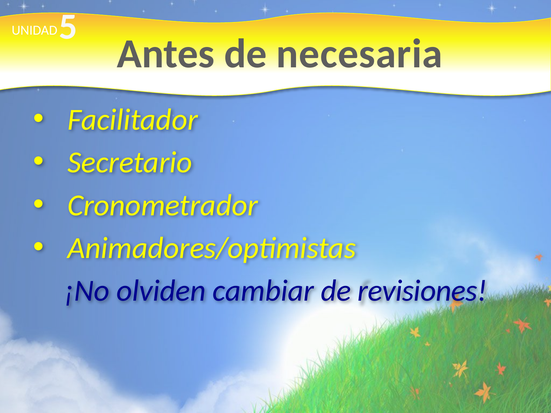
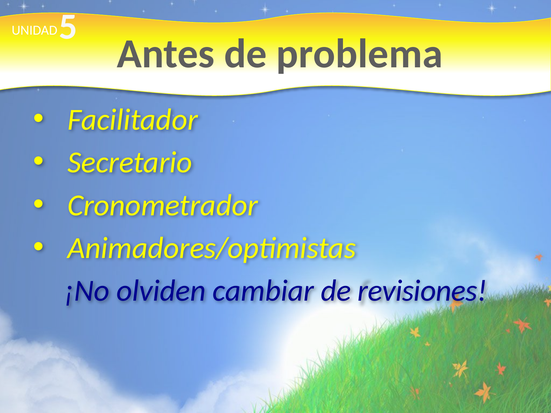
necesaria: necesaria -> problema
